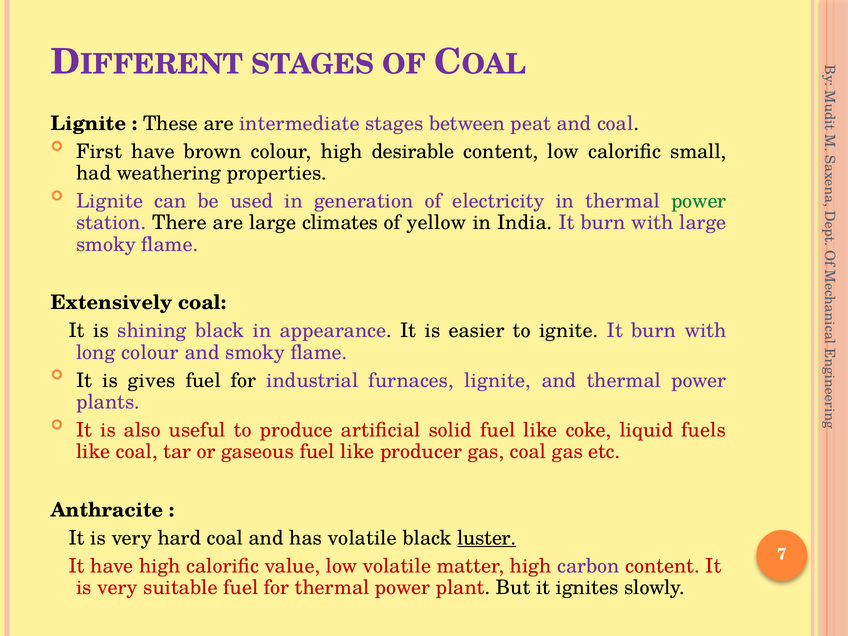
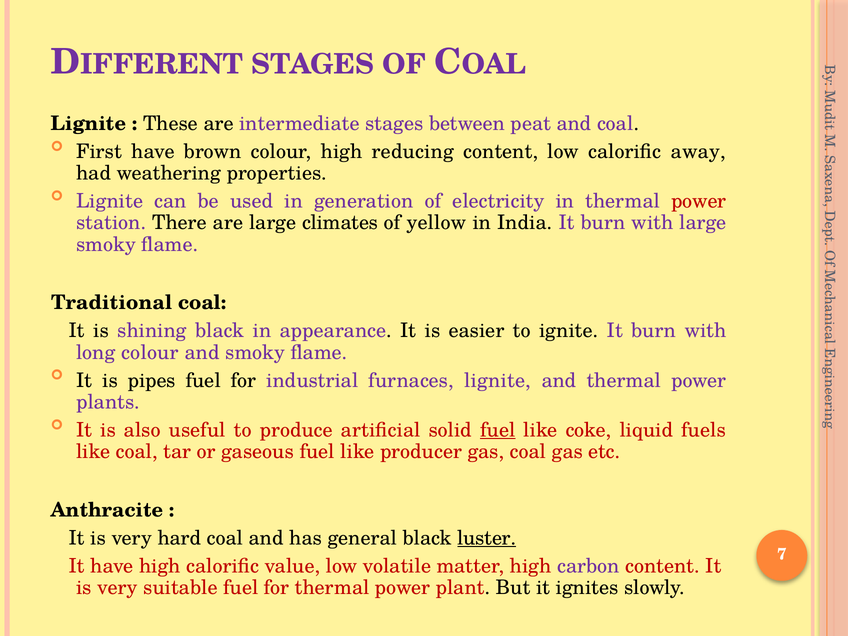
desirable: desirable -> reducing
small: small -> away
power at (699, 201) colour: green -> red
Extensively: Extensively -> Traditional
gives: gives -> pipes
fuel at (498, 430) underline: none -> present
has volatile: volatile -> general
